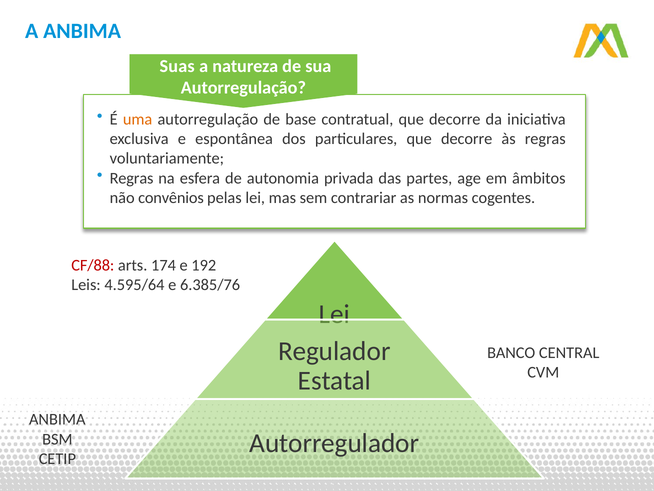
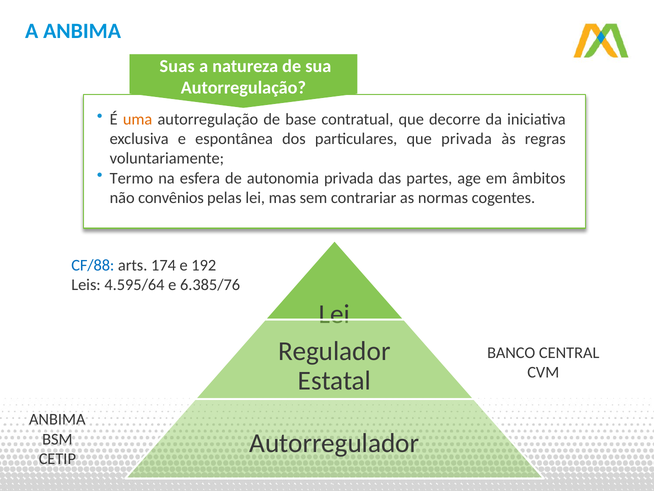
particulares que decorre: decorre -> privada
Regras at (132, 178): Regras -> Termo
CF/88 colour: red -> blue
